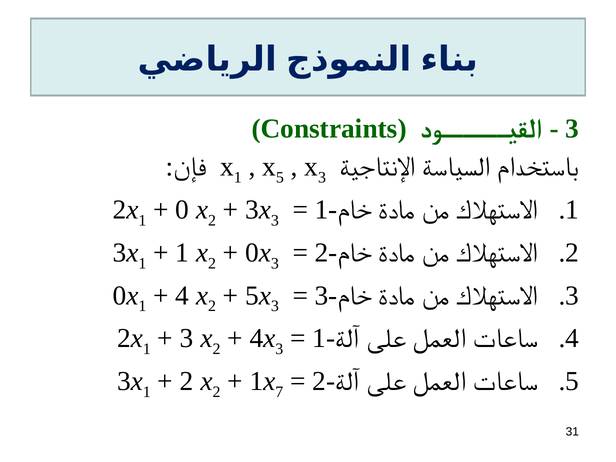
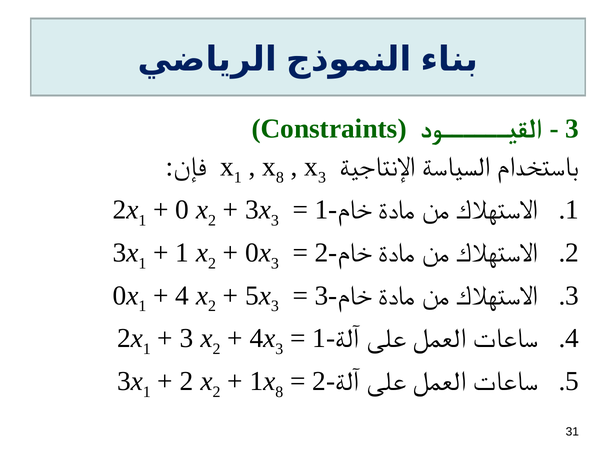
5 at (280, 178): 5 -> 8
7 at (279, 392): 7 -> 8
